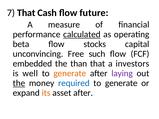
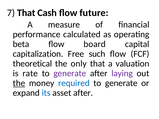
calculated underline: present -> none
stocks: stocks -> board
unconvincing: unconvincing -> capitalization
embedded: embedded -> theoretical
than: than -> only
investors: investors -> valuation
well: well -> rate
generate at (70, 74) colour: orange -> purple
its colour: orange -> blue
